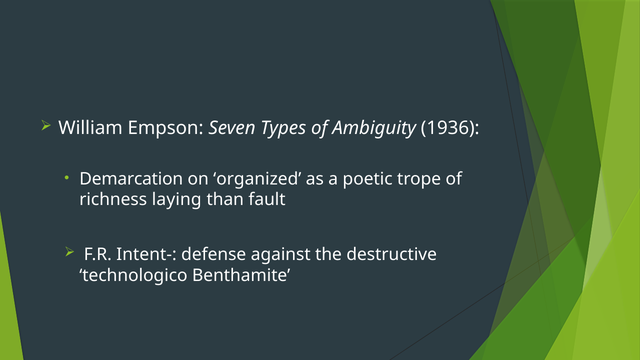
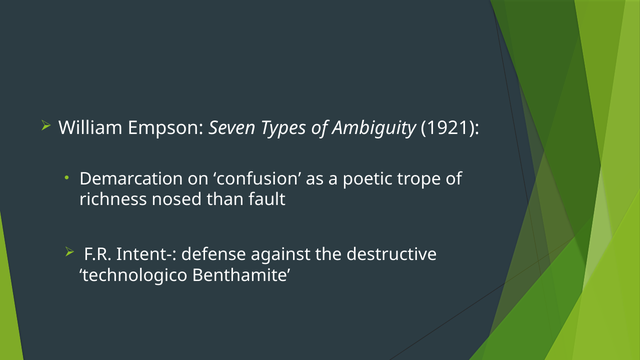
1936: 1936 -> 1921
organized: organized -> confusion
laying: laying -> nosed
